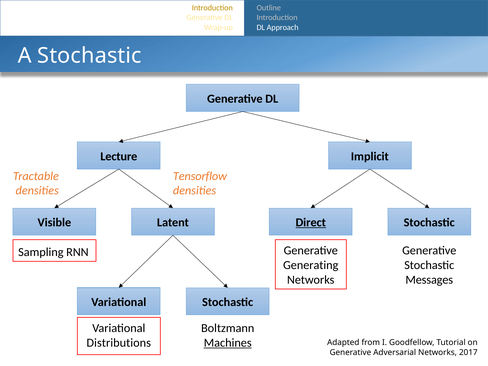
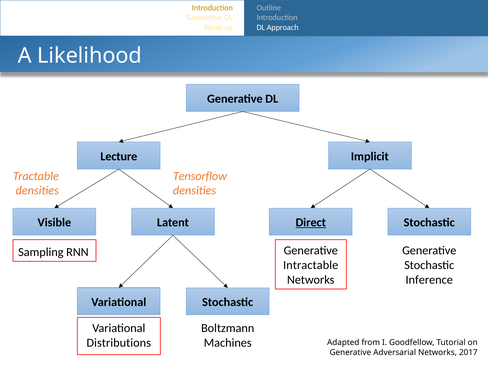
A Stochastic: Stochastic -> Likelihood
Generating: Generating -> Intractable
Messages: Messages -> Inference
Machines underline: present -> none
